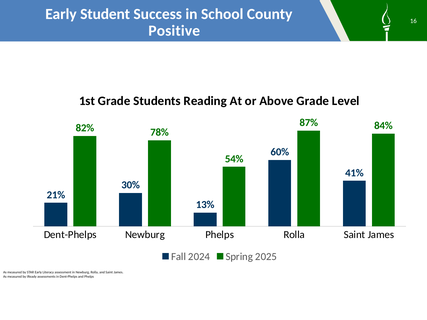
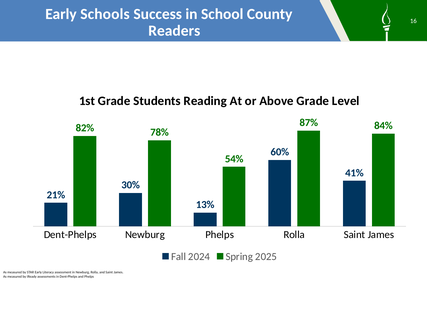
Student: Student -> Schools
Positive: Positive -> Readers
